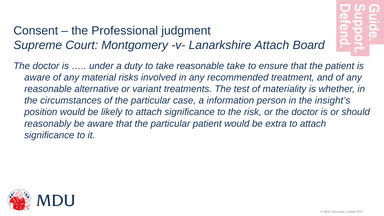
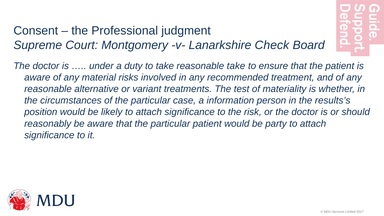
Lanarkshire Attach: Attach -> Check
insight’s: insight’s -> results’s
extra: extra -> party
